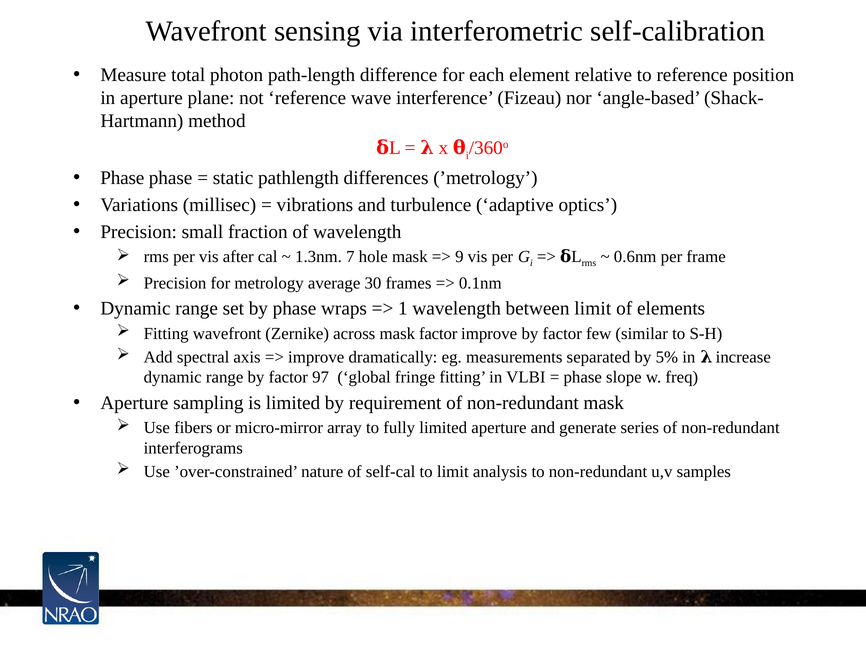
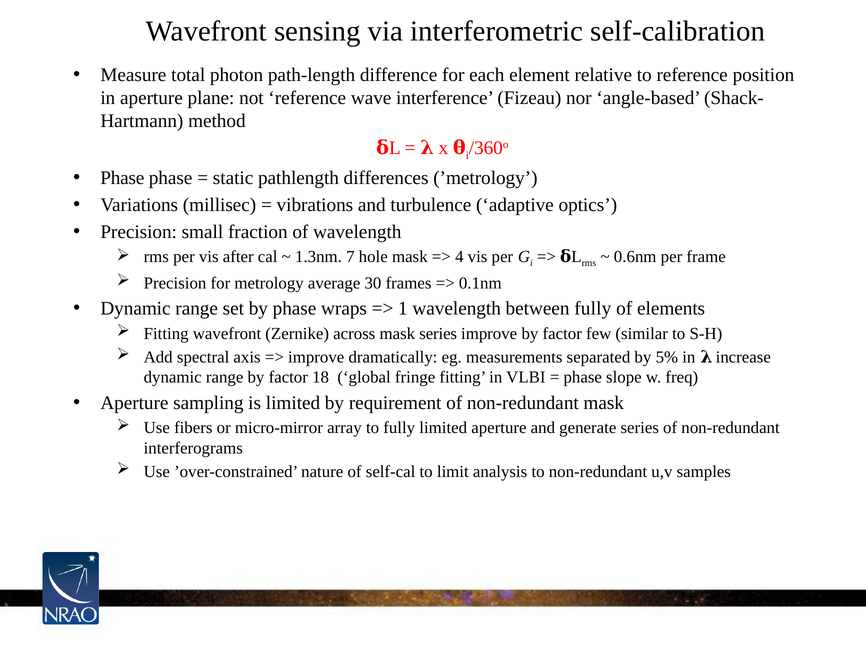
9: 9 -> 4
between limit: limit -> fully
mask factor: factor -> series
97: 97 -> 18
